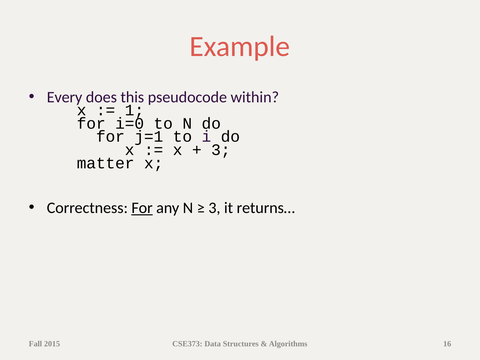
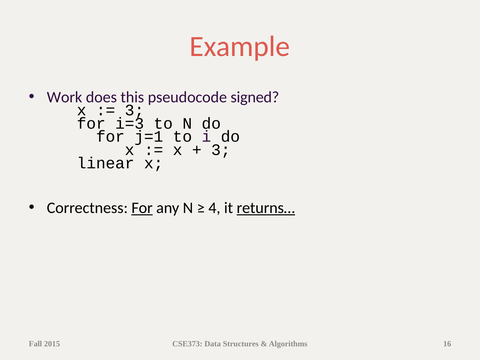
Every: Every -> Work
within: within -> signed
1 at (134, 110): 1 -> 3
i=0: i=0 -> i=3
matter: matter -> linear
3 at (214, 208): 3 -> 4
returns… underline: none -> present
